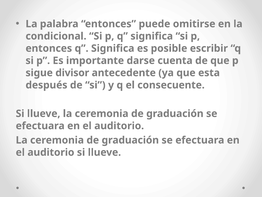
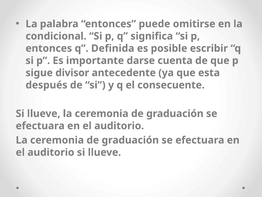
entonces q Significa: Significa -> Definida
